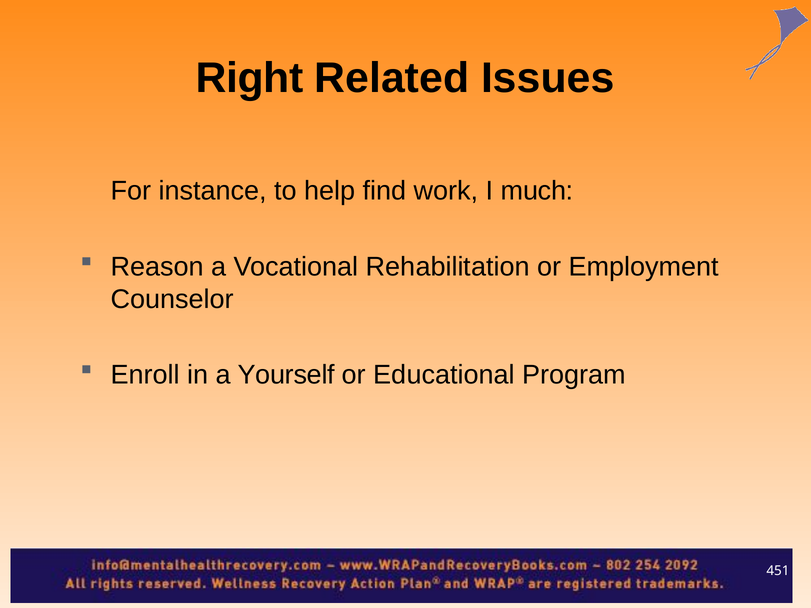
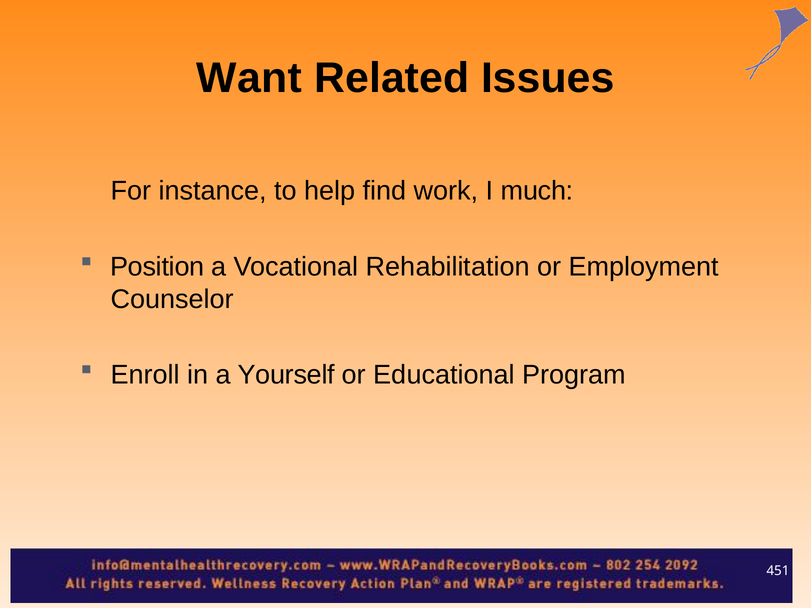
Right: Right -> Want
Reason: Reason -> Position
